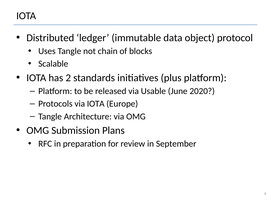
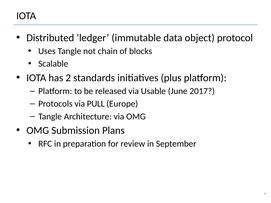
2020: 2020 -> 2017
via IOTA: IOTA -> PULL
